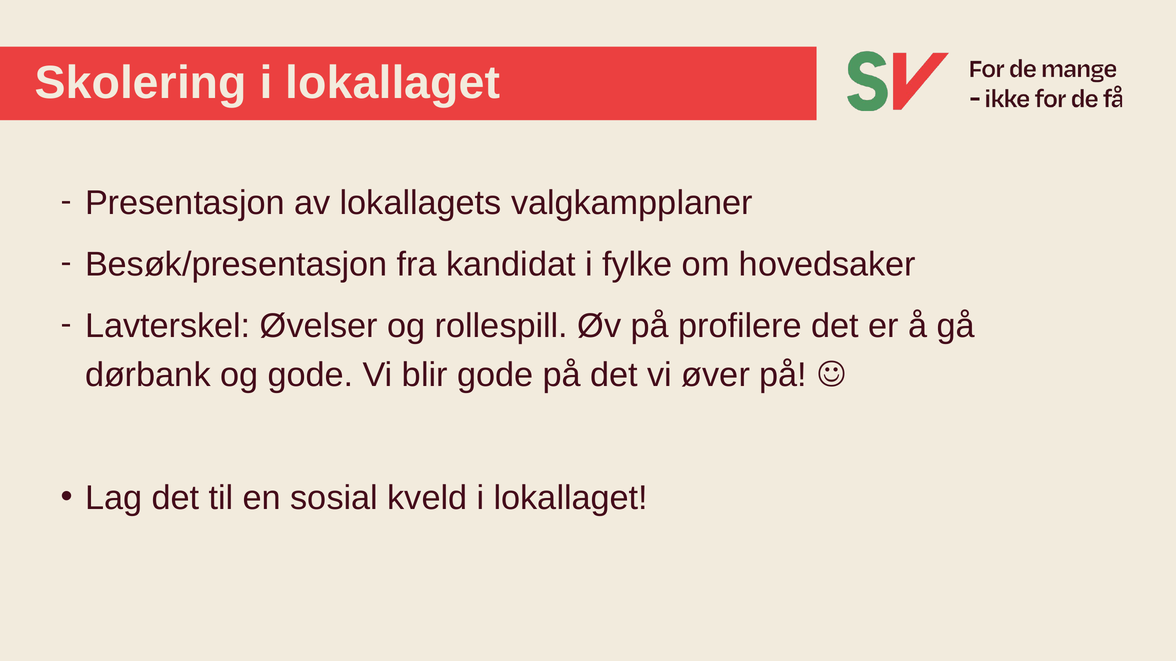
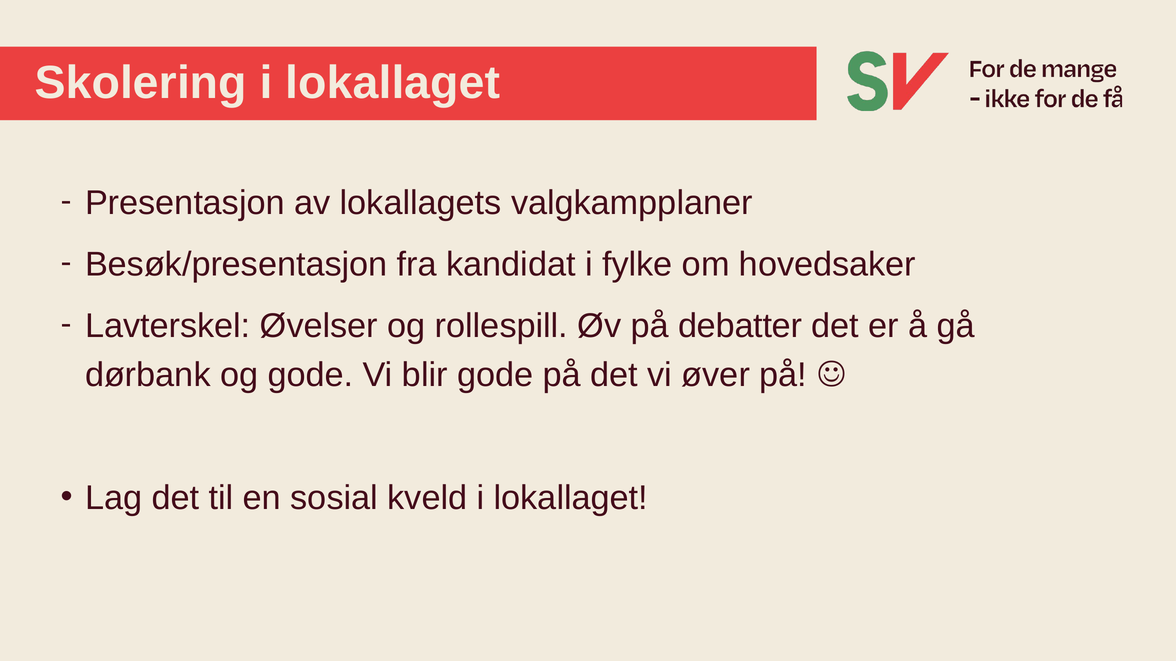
profilere: profilere -> debatter
